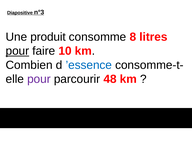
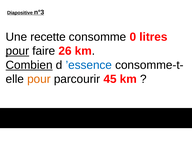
produit: produit -> recette
8: 8 -> 0
10: 10 -> 26
Combien underline: none -> present
pour at (39, 79) colour: purple -> orange
48: 48 -> 45
